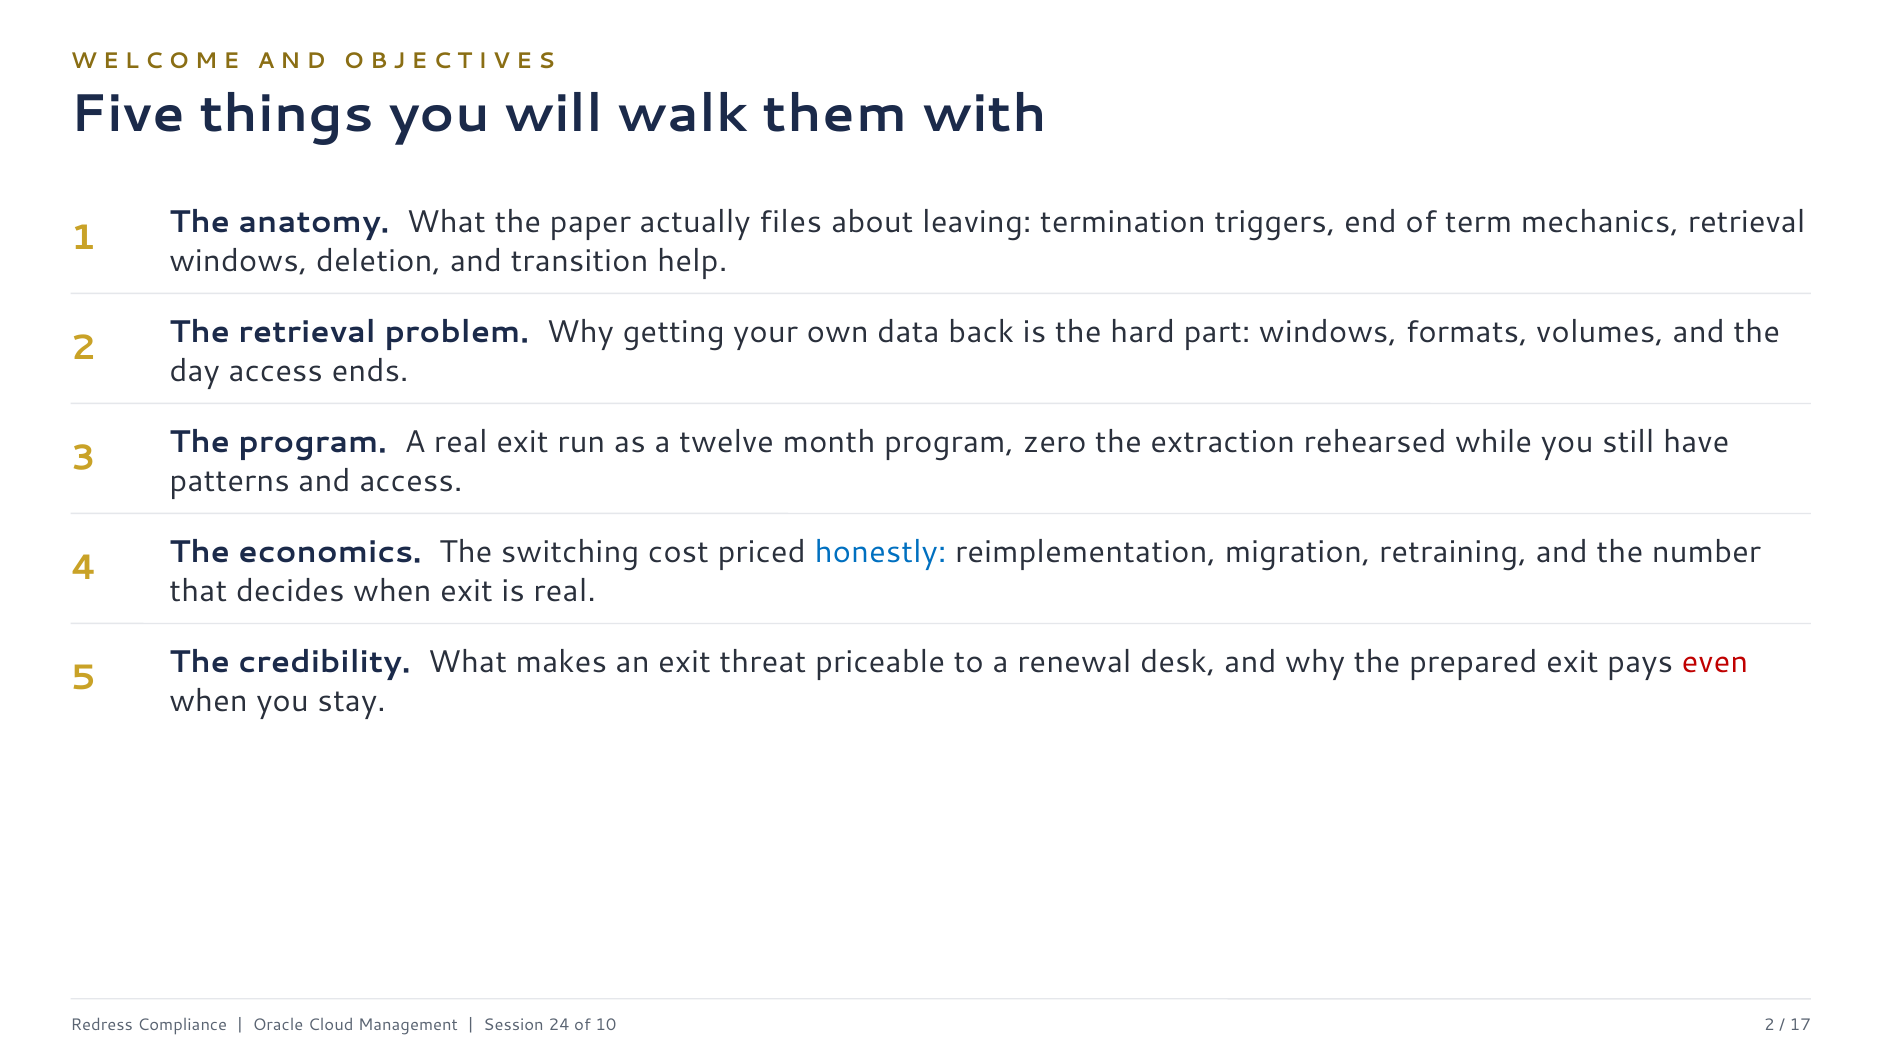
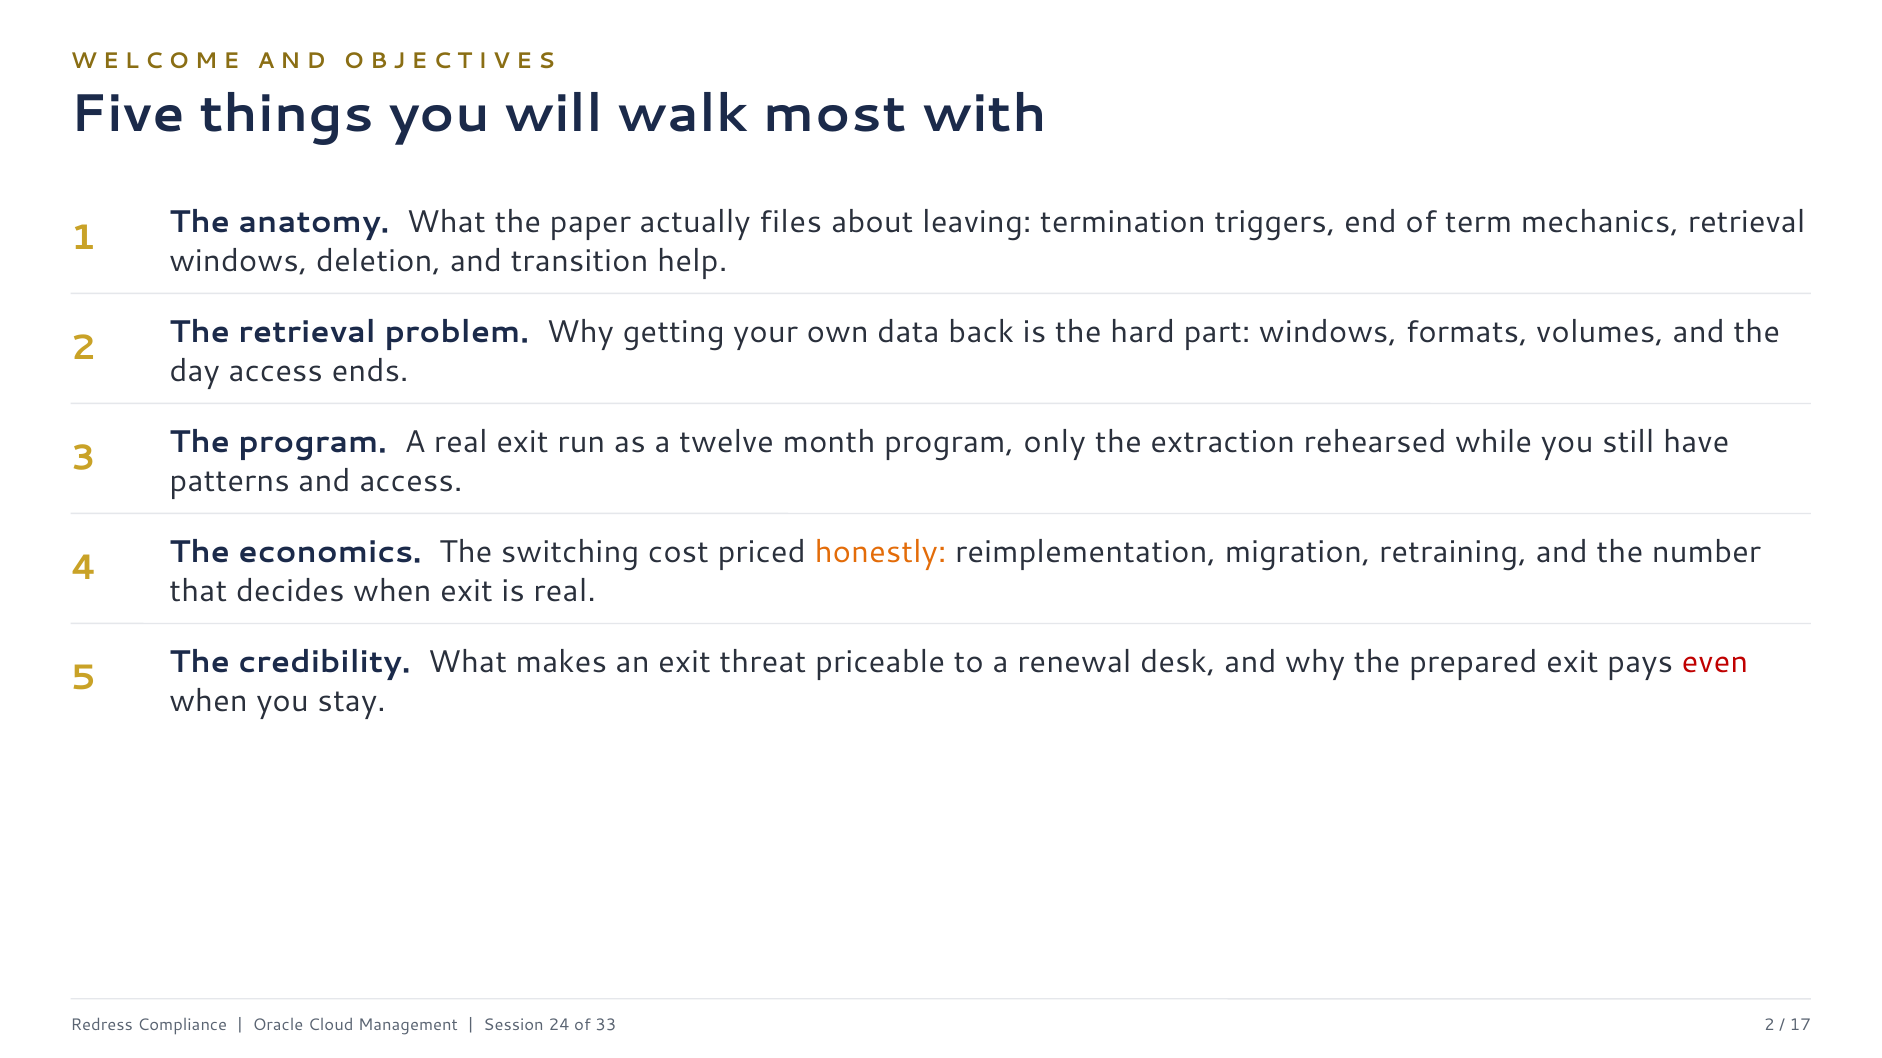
them: them -> most
zero: zero -> only
honestly colour: blue -> orange
10: 10 -> 33
